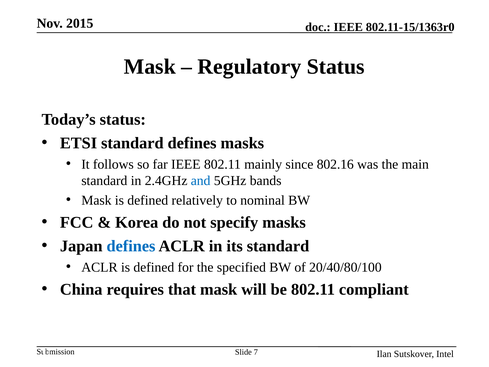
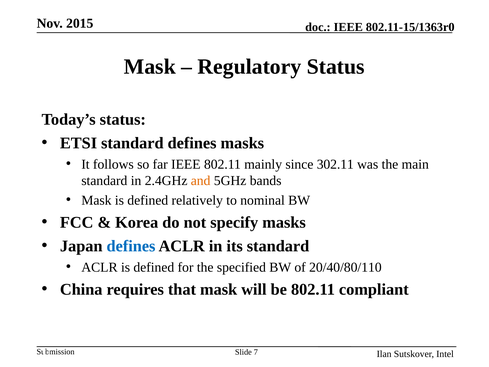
802.16: 802.16 -> 302.11
and colour: blue -> orange
20/40/80/100: 20/40/80/100 -> 20/40/80/110
